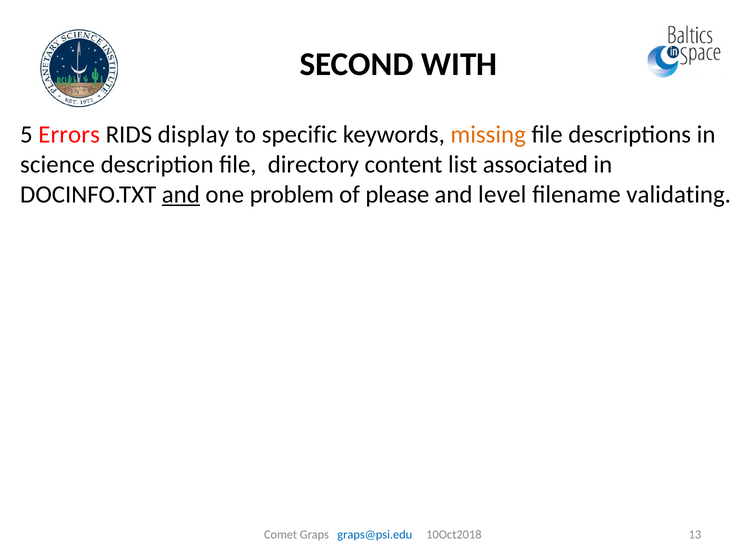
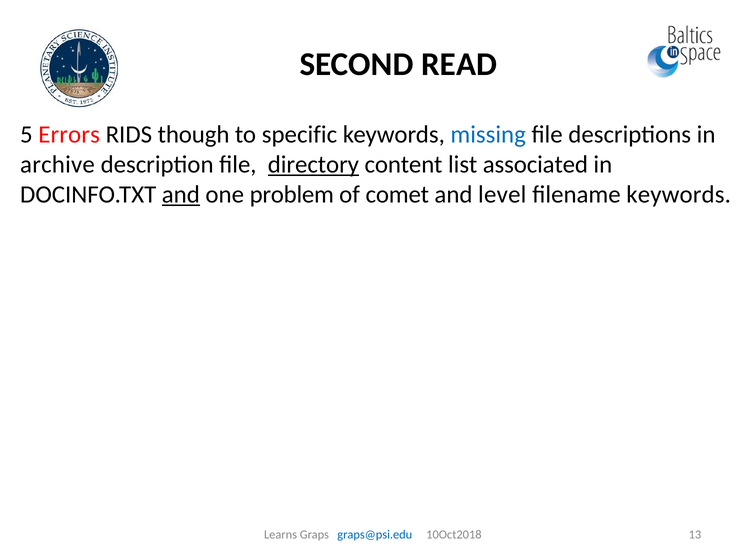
WITH: WITH -> READ
display: display -> though
missing colour: orange -> blue
science: science -> archive
directory underline: none -> present
please: please -> comet
filename validating: validating -> keywords
Comet: Comet -> Learns
